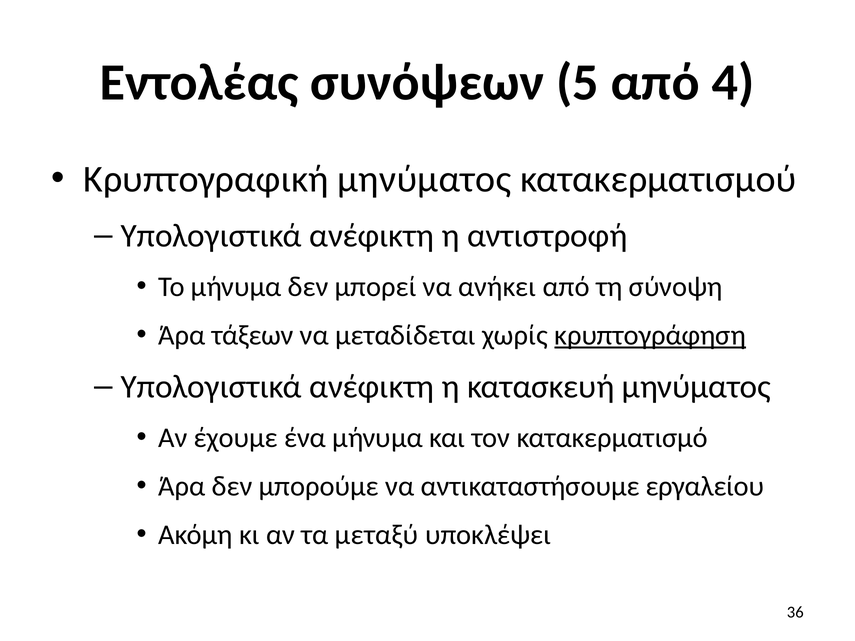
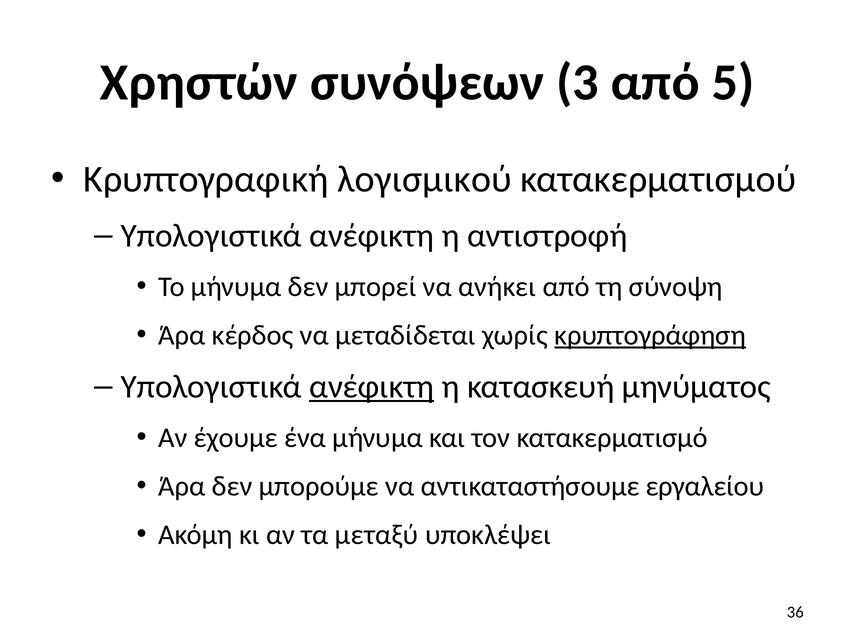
Εντολέας: Εντολέας -> Χρηστών
5: 5 -> 3
4: 4 -> 5
Κρυπτογραφική μηνύματος: μηνύματος -> λογισμικού
τάξεων: τάξεων -> κέρδος
ανέφικτη at (372, 387) underline: none -> present
